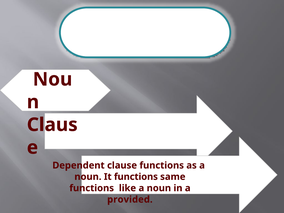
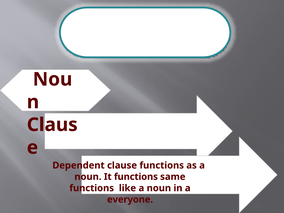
provided: provided -> everyone
